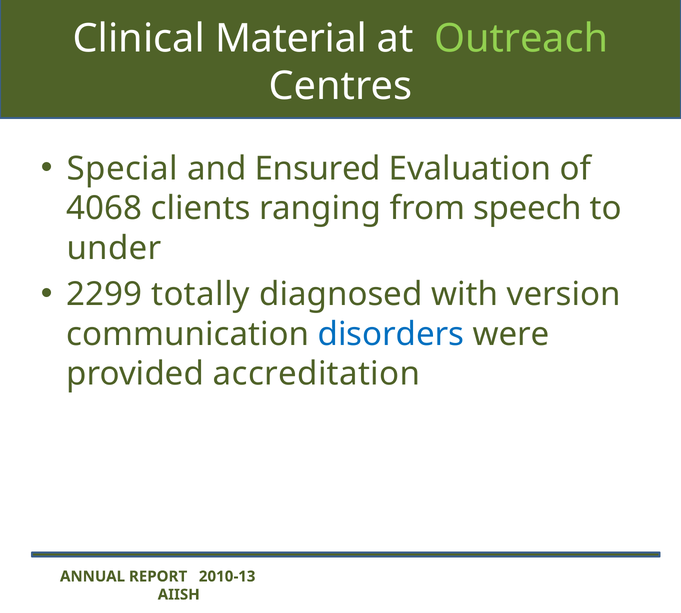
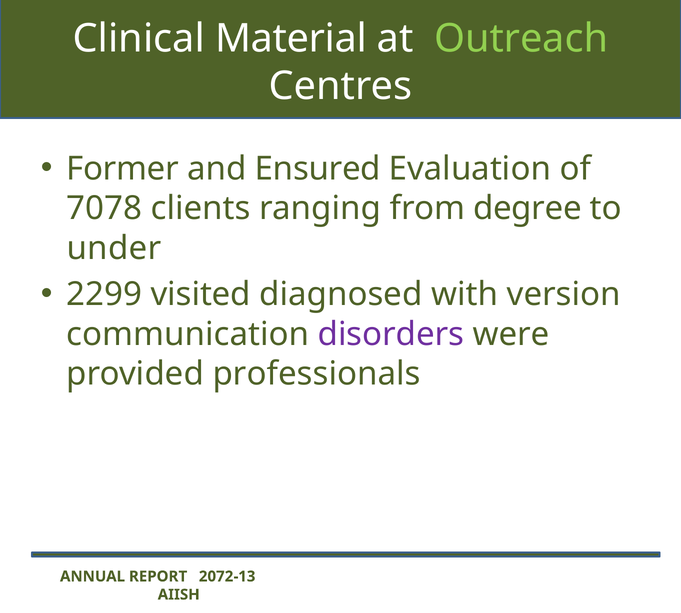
Special: Special -> Former
4068: 4068 -> 7078
speech: speech -> degree
totally: totally -> visited
disorders colour: blue -> purple
accreditation: accreditation -> professionals
2010-13: 2010-13 -> 2072-13
